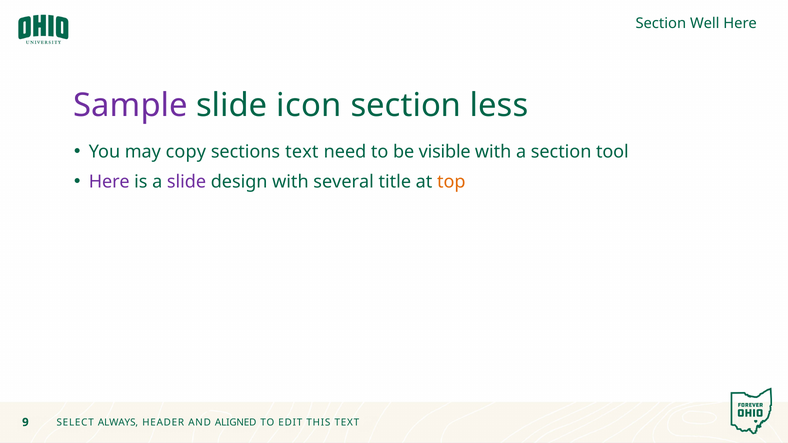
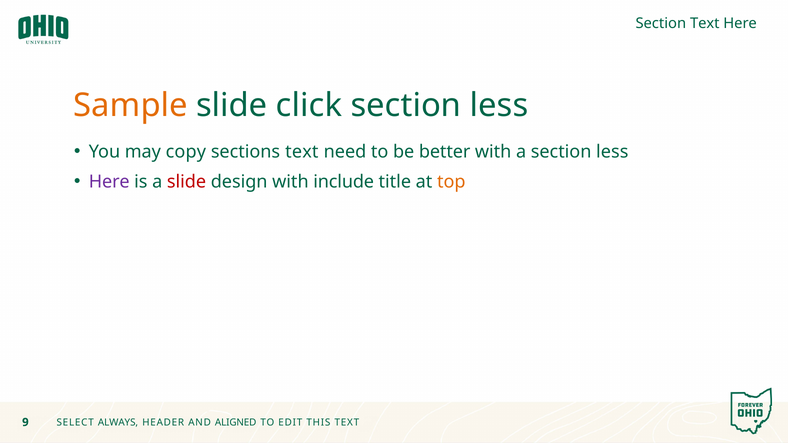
Section Well: Well -> Text
Sample colour: purple -> orange
icon: icon -> click
visible: visible -> better
a section tool: tool -> less
slide at (187, 182) colour: purple -> red
several: several -> include
